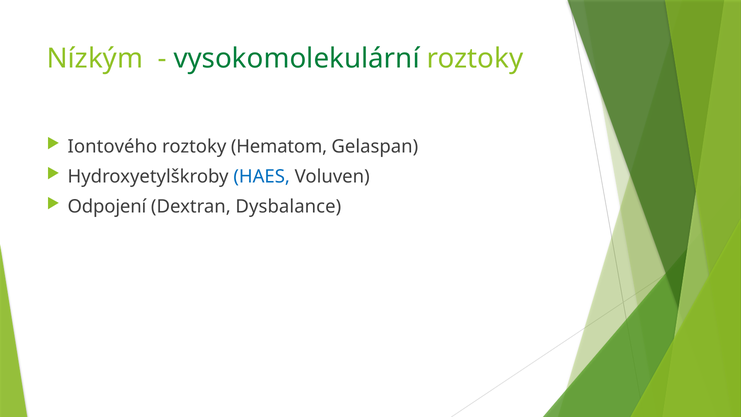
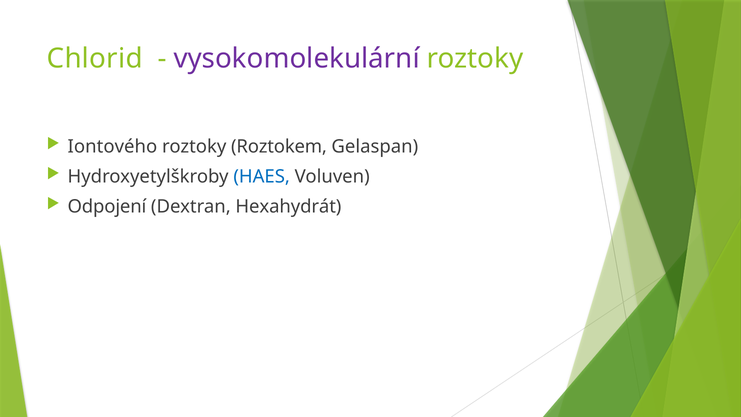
Nízkým: Nízkým -> Chlorid
vysokomolekulární colour: green -> purple
Hematom: Hematom -> Roztokem
Dysbalance: Dysbalance -> Hexahydrát
